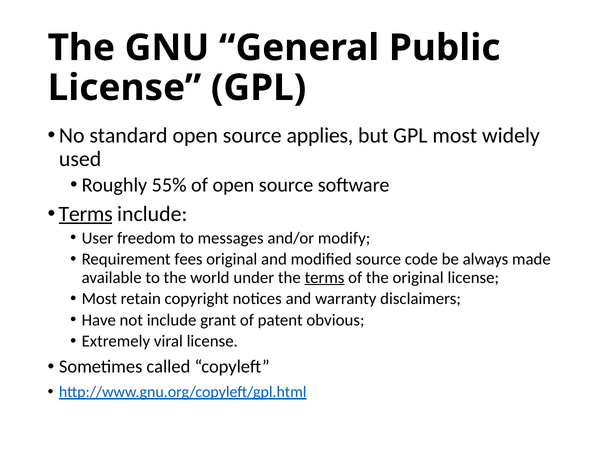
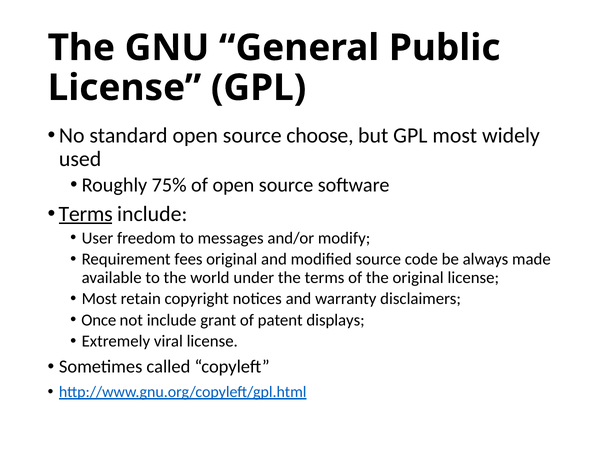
applies: applies -> choose
55%: 55% -> 75%
terms at (325, 277) underline: present -> none
Have: Have -> Once
obvious: obvious -> displays
